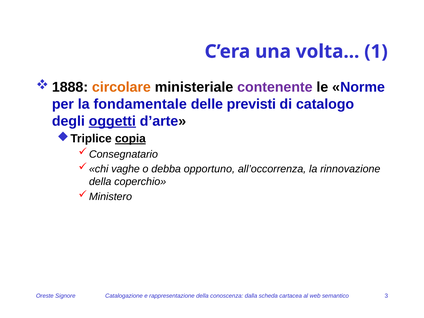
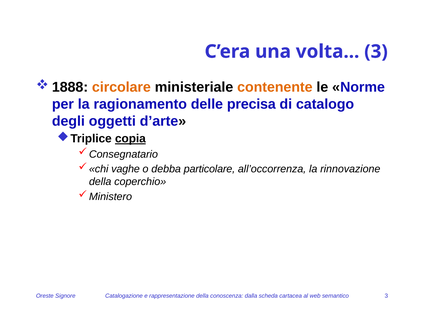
volta 1: 1 -> 3
contenente colour: purple -> orange
fondamentale: fondamentale -> ragionamento
previsti: previsti -> precisa
oggetti underline: present -> none
opportuno: opportuno -> particolare
